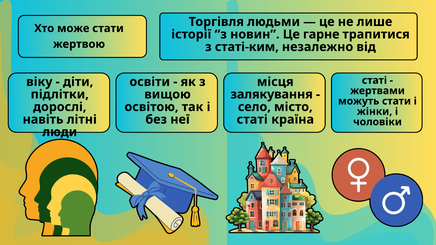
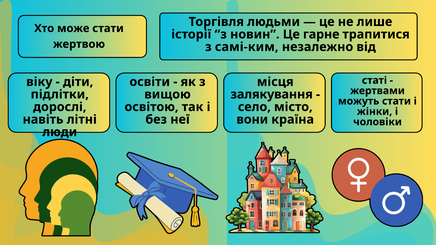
статі-ким: статі-ким -> самі-ким
статі at (252, 120): статі -> вони
